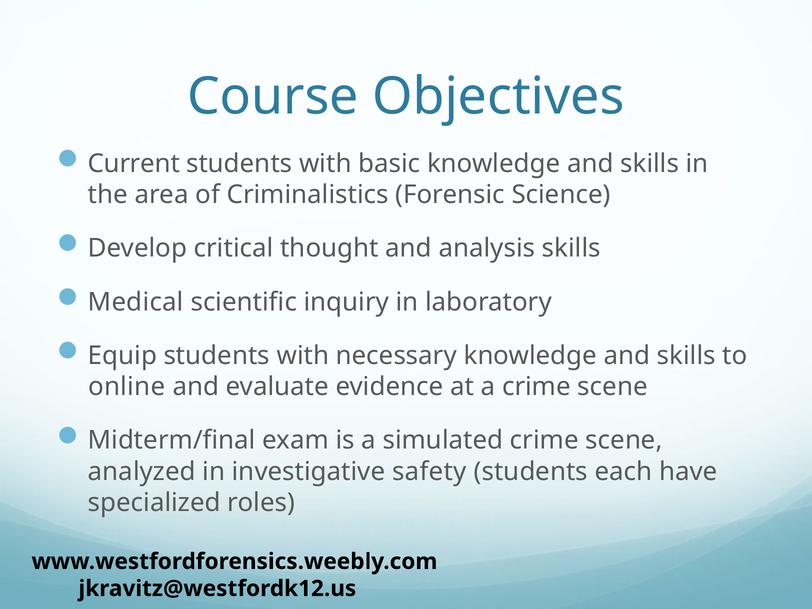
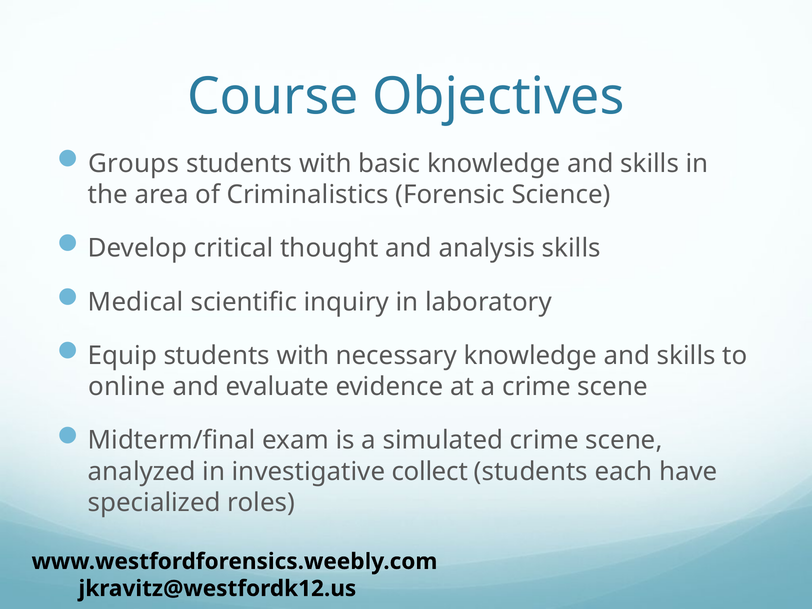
Current: Current -> Groups
safety: safety -> collect
